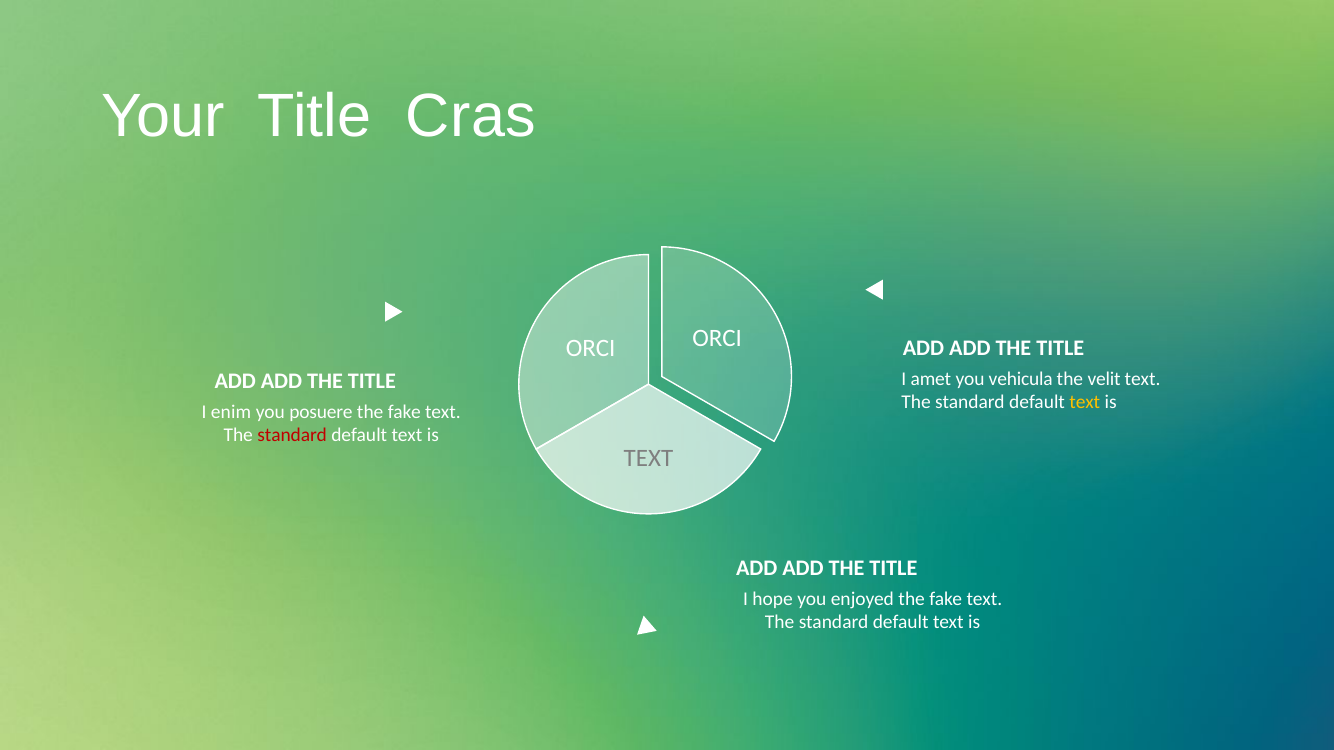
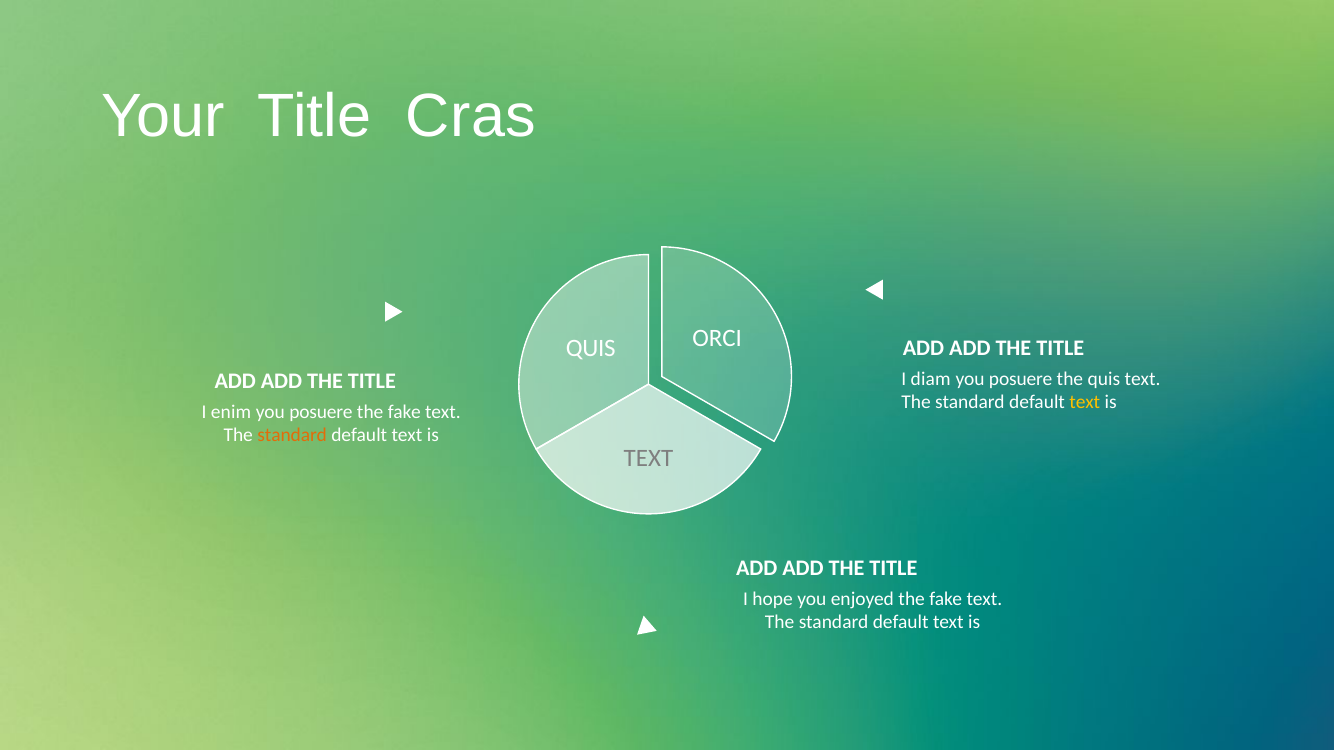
ORCI at (591, 349): ORCI -> QUIS
amet: amet -> diam
vehicula at (1021, 379): vehicula -> posuere
the velit: velit -> quis
standard at (292, 435) colour: red -> orange
